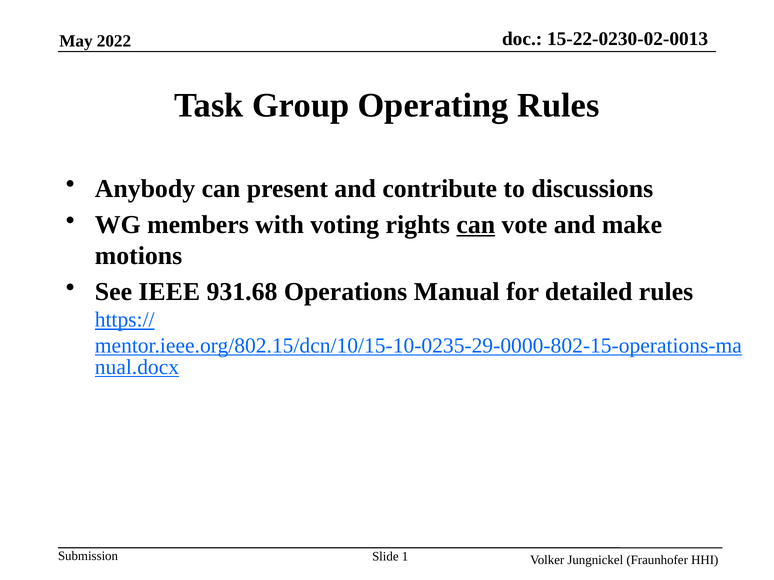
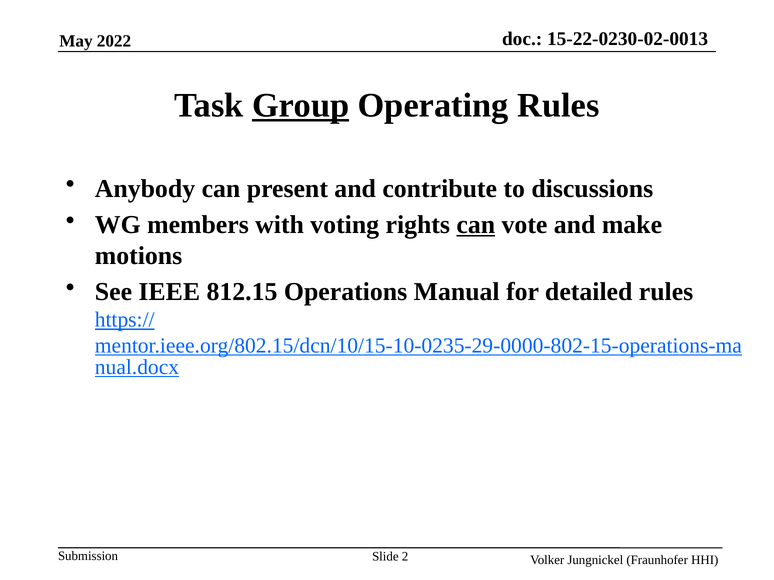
Group underline: none -> present
931.68: 931.68 -> 812.15
1: 1 -> 2
